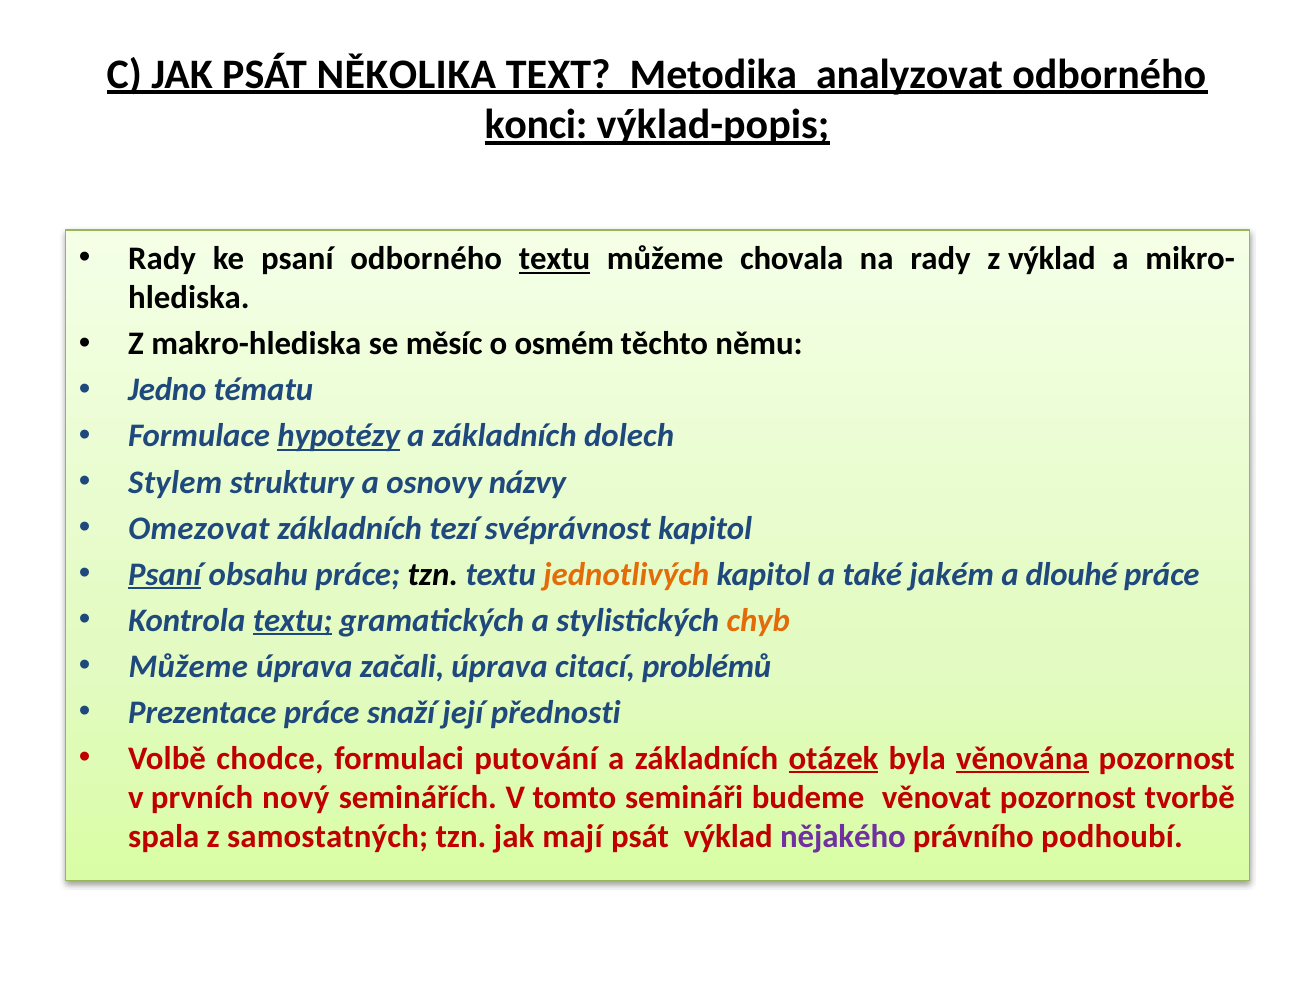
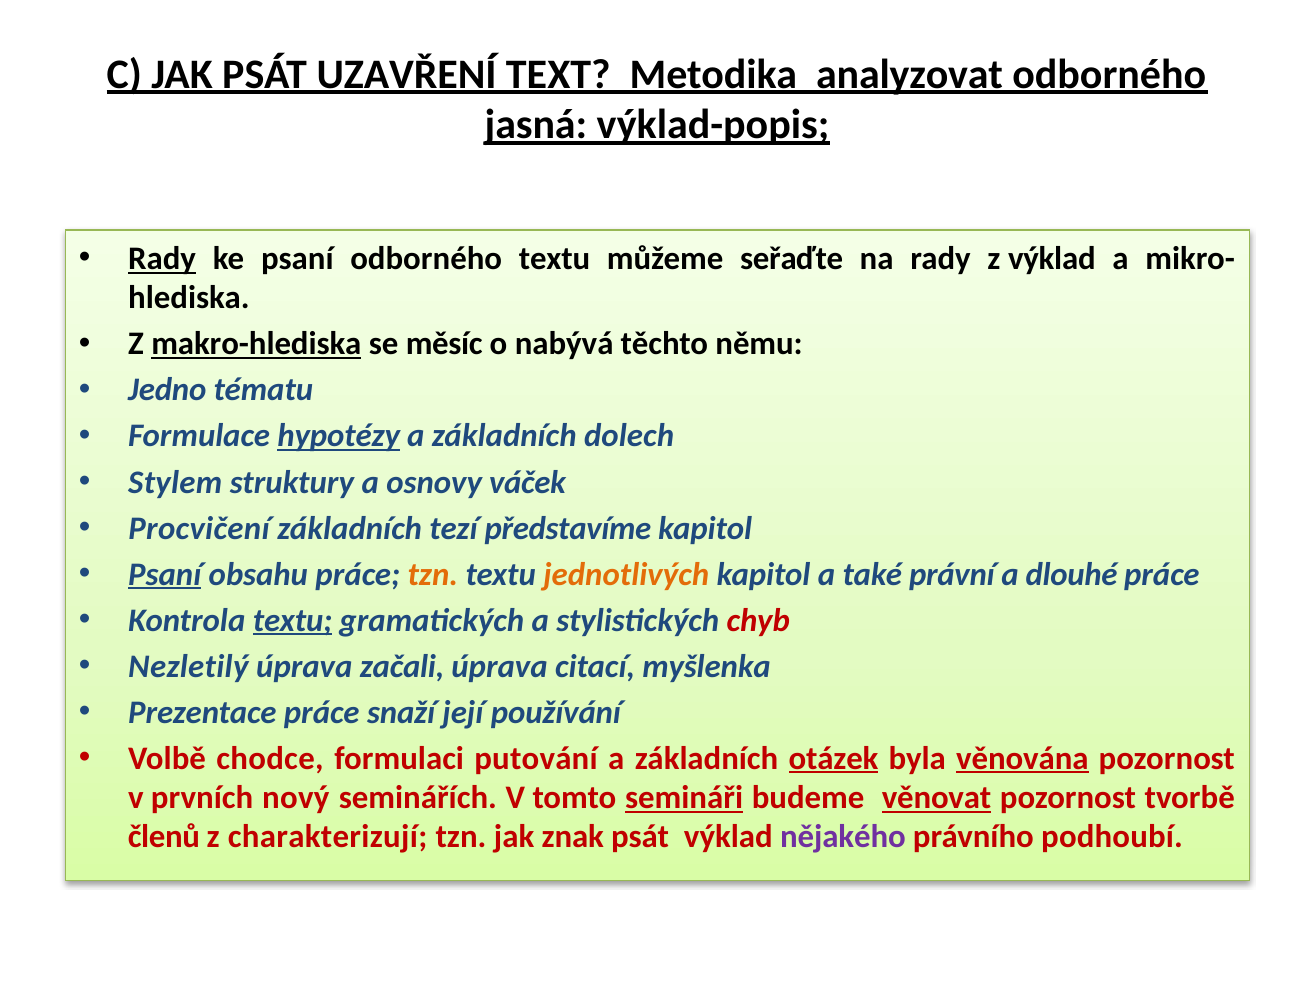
NĚKOLIKA: NĚKOLIKA -> UZAVŘENÍ
konci: konci -> jasná
Rady at (162, 259) underline: none -> present
textu at (555, 259) underline: present -> none
chovala: chovala -> seřaďte
makro-hlediska underline: none -> present
osmém: osmém -> nabývá
názvy: názvy -> váček
Omezovat: Omezovat -> Procvičení
svéprávnost: svéprávnost -> představíme
tzn at (433, 574) colour: black -> orange
jakém: jakém -> právní
chyb colour: orange -> red
Můžeme at (188, 666): Můžeme -> Nezletilý
problémů: problémů -> myšlenka
přednosti: přednosti -> používání
semináři underline: none -> present
věnovat underline: none -> present
spala: spala -> členů
samostatných: samostatných -> charakterizují
mají: mají -> znak
